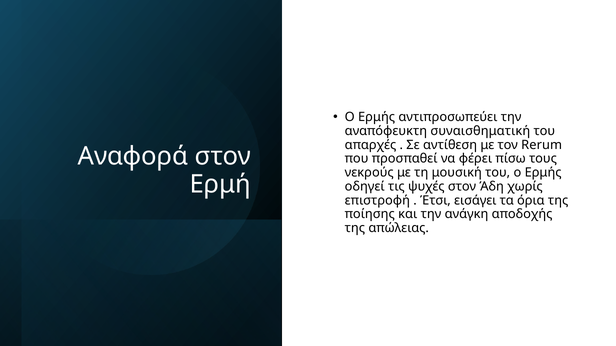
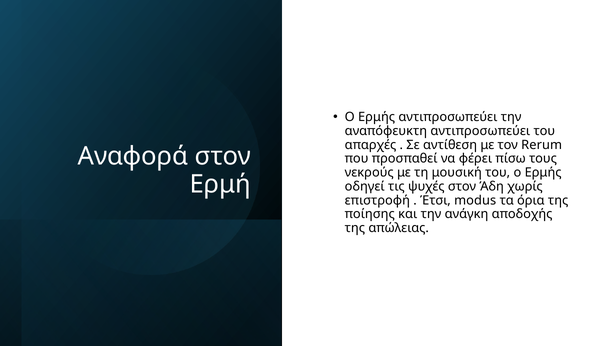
αναπόφευκτη συναισθηματική: συναισθηματική -> αντιπροσωπεύει
εισάγει: εισάγει -> modus
